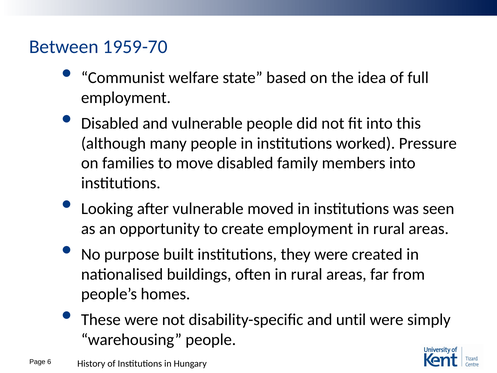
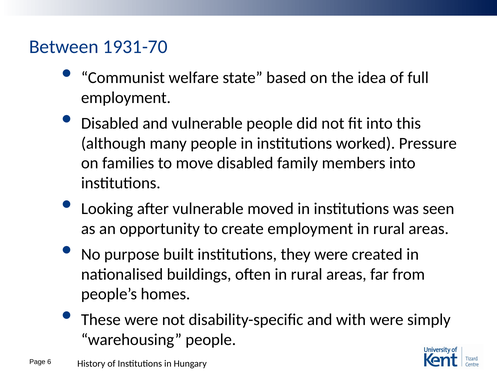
1959-70: 1959-70 -> 1931-70
until: until -> with
